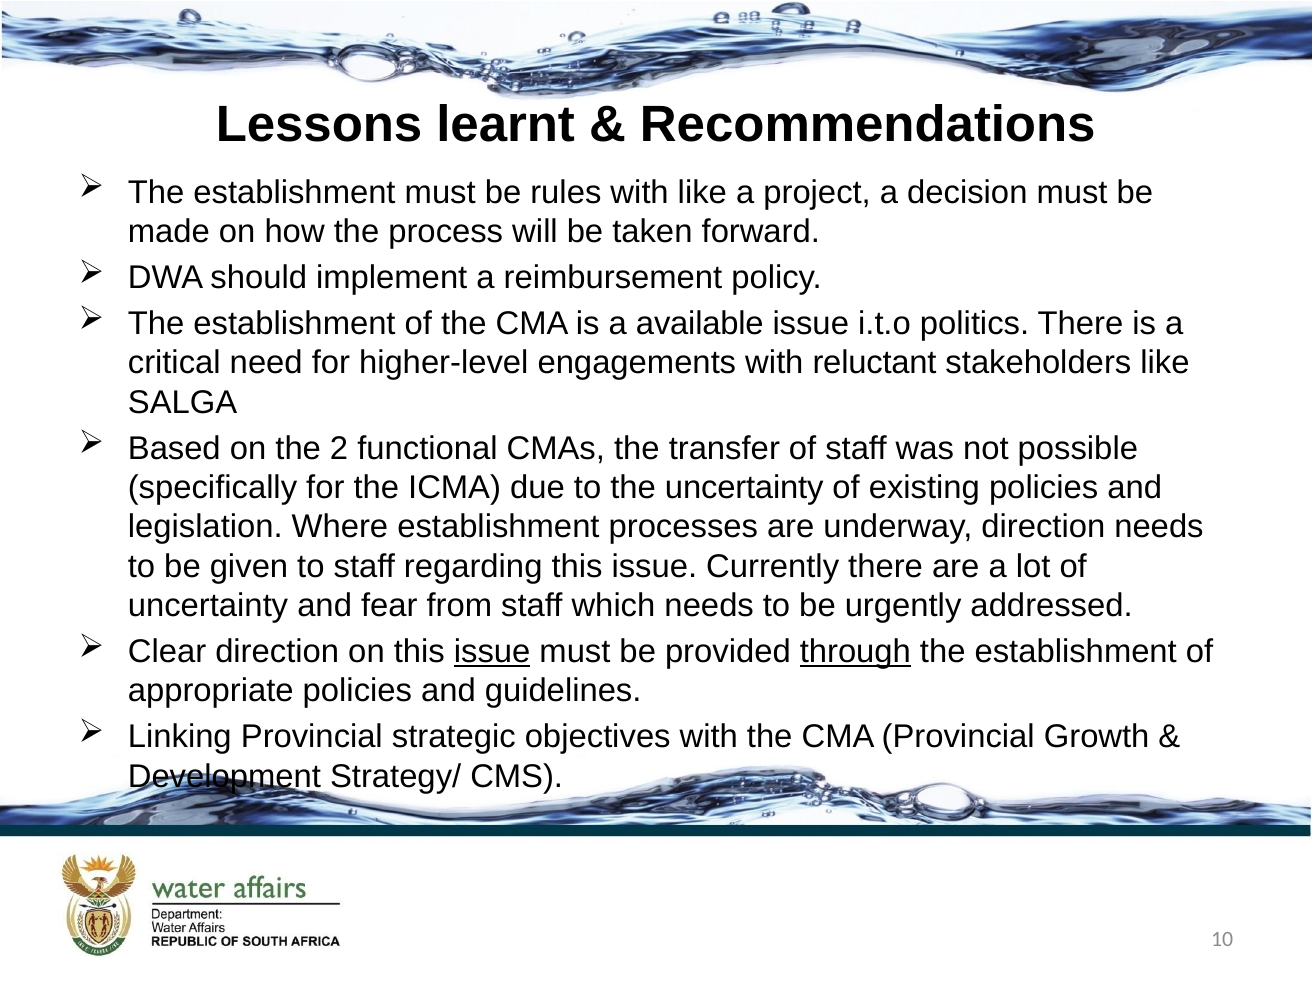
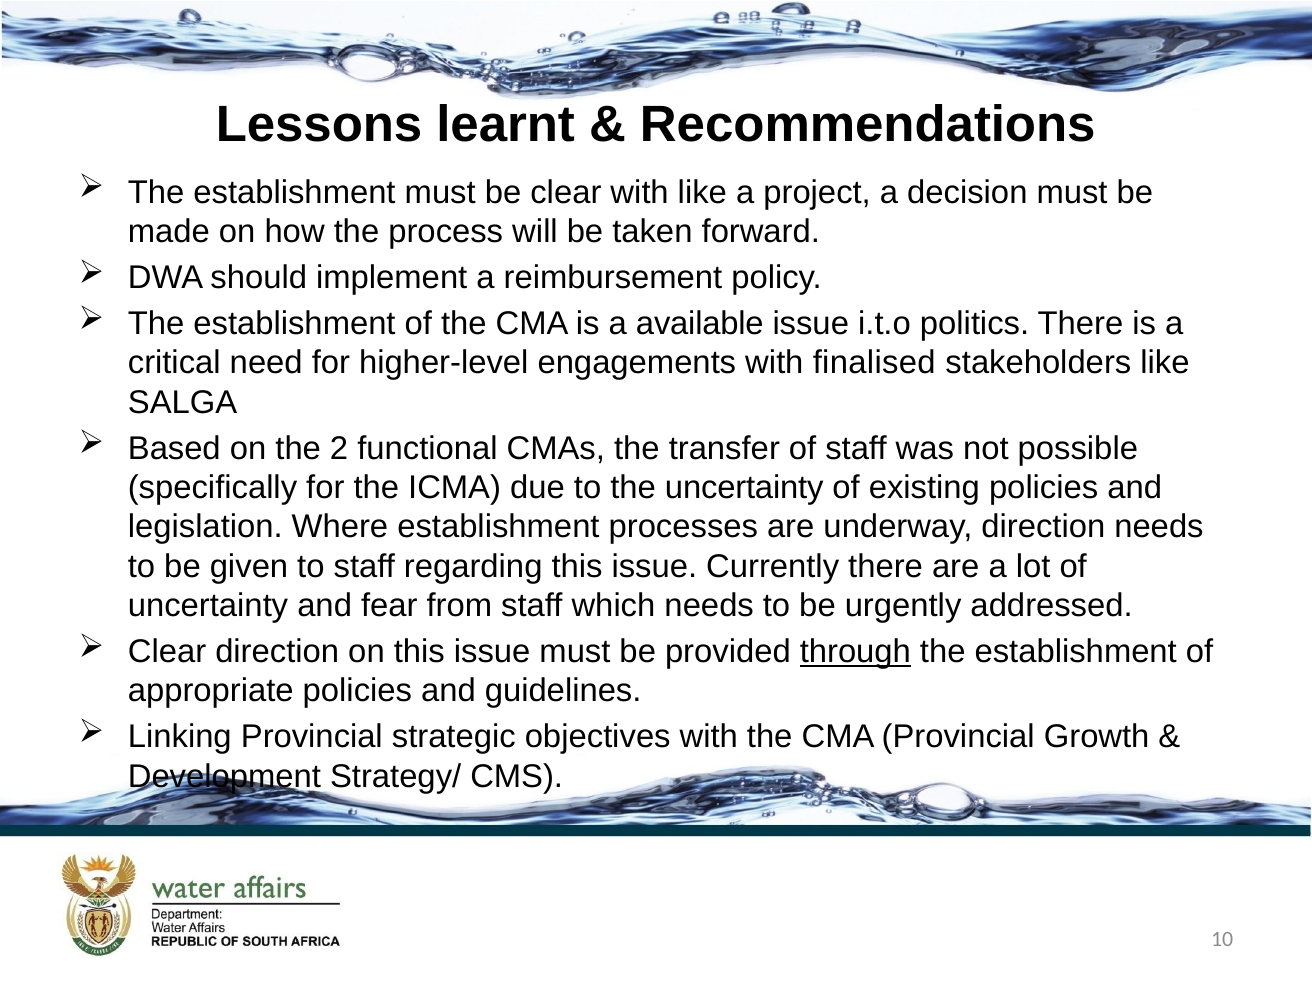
be rules: rules -> clear
reluctant: reluctant -> finalised
issue at (492, 652) underline: present -> none
